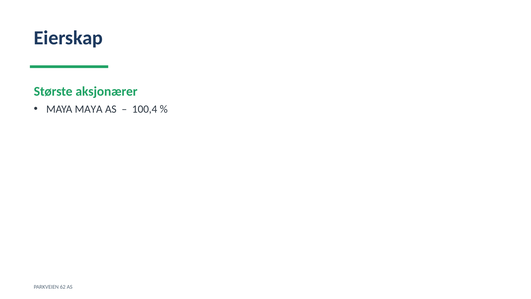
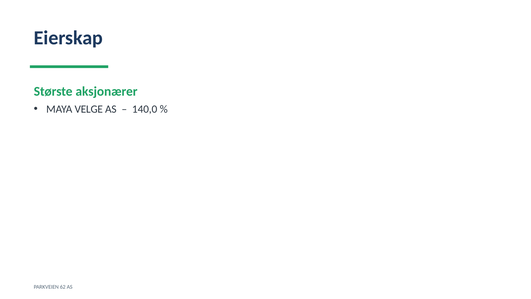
MAYA MAYA: MAYA -> VELGE
100,4: 100,4 -> 140,0
